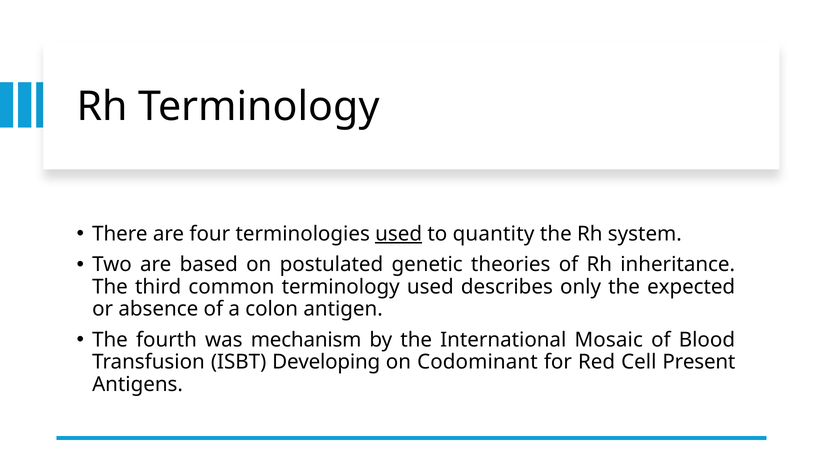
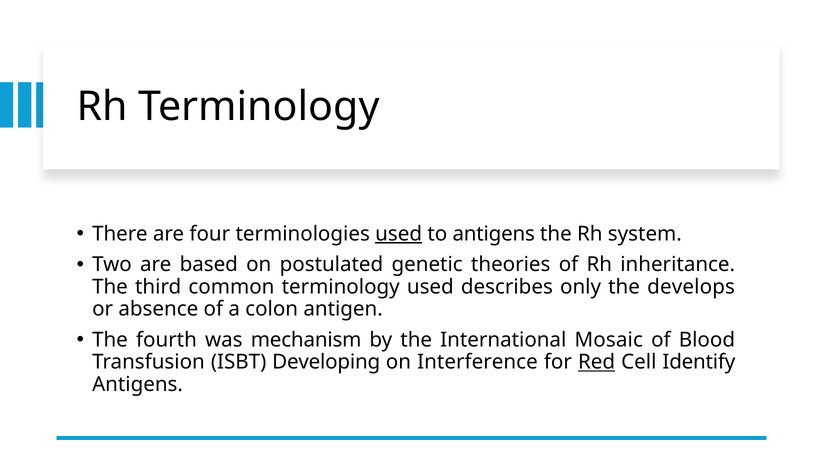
to quantity: quantity -> antigens
expected: expected -> develops
Codominant: Codominant -> Interference
Red underline: none -> present
Present: Present -> Identify
